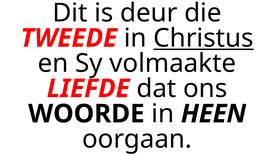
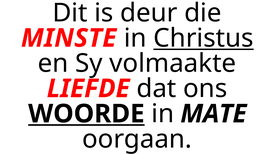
TWEEDE: TWEEDE -> MINSTE
WOORDE underline: none -> present
HEEN: HEEN -> MATE
